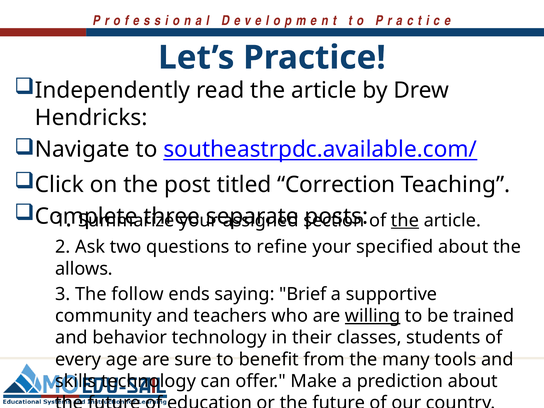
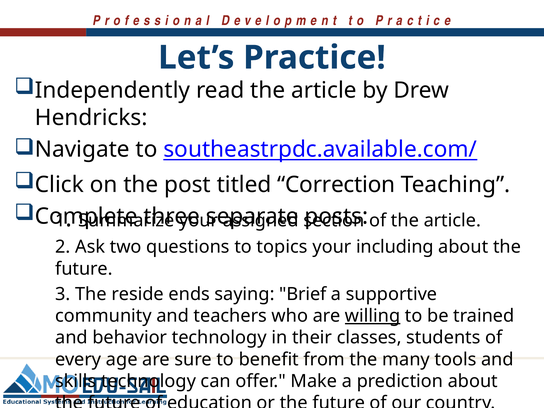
the at (405, 220) underline: present -> none
refine: refine -> topics
specified: specified -> including
allows at (84, 269): allows -> future
follow: follow -> reside
